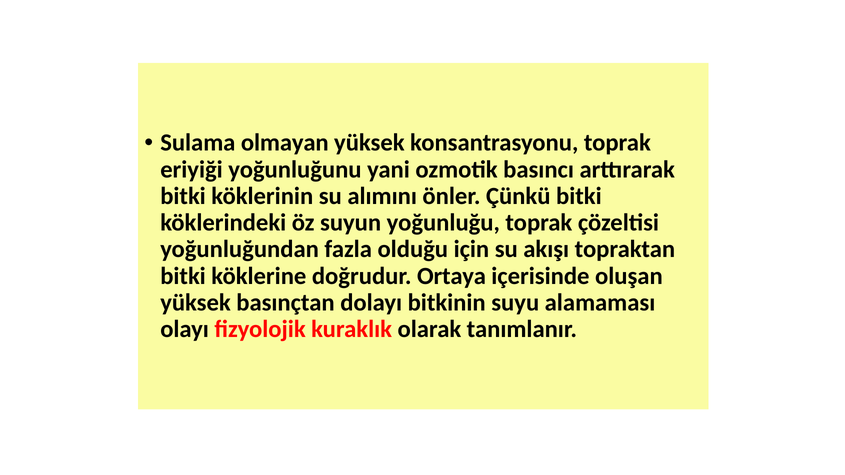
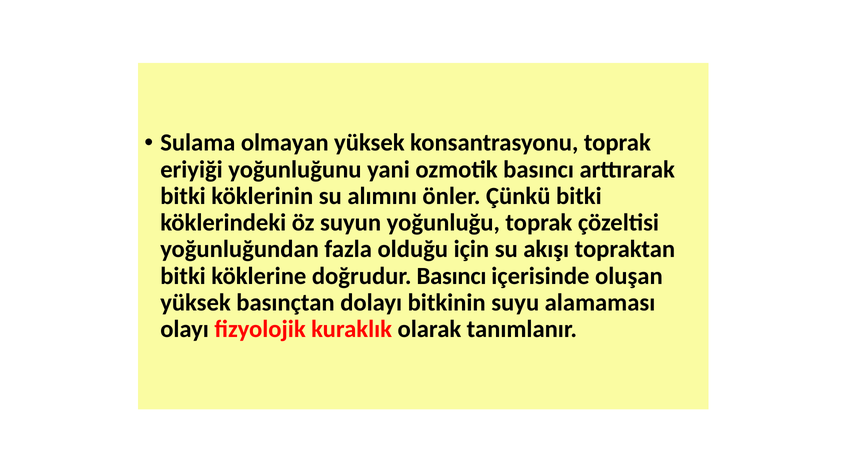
doğrudur Ortaya: Ortaya -> Basıncı
